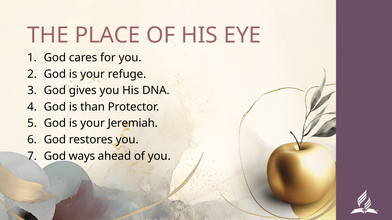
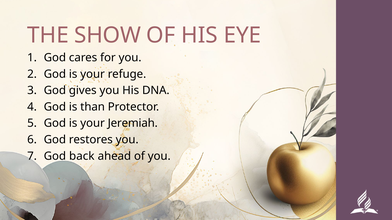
PLACE: PLACE -> SHOW
ways: ways -> back
